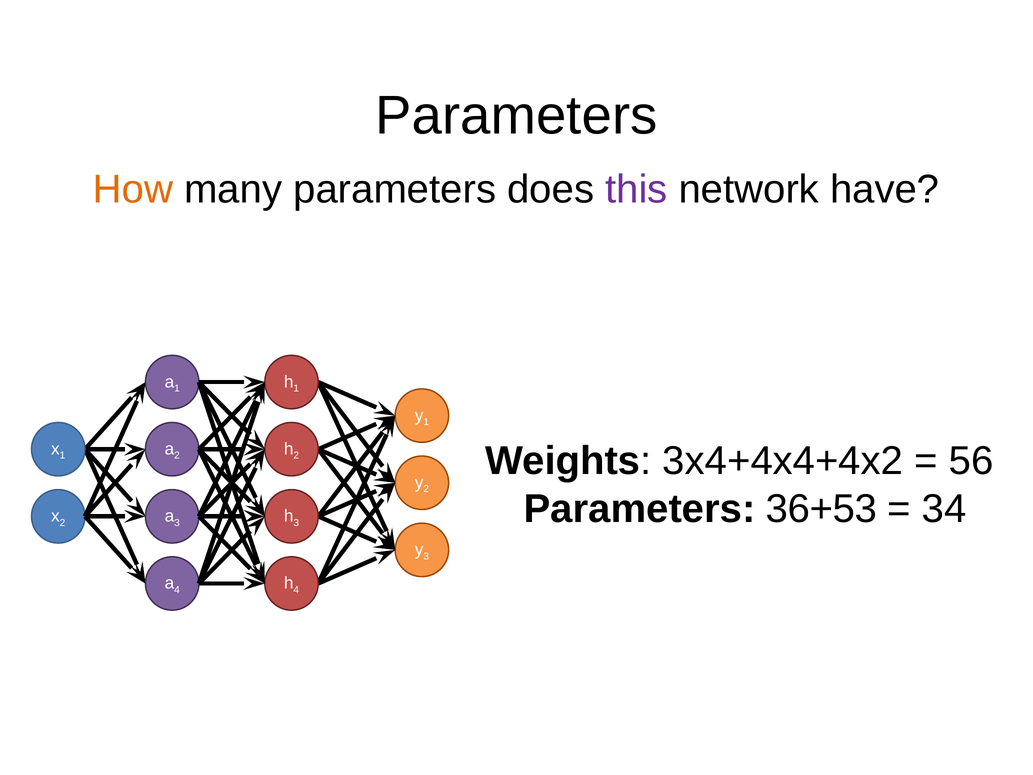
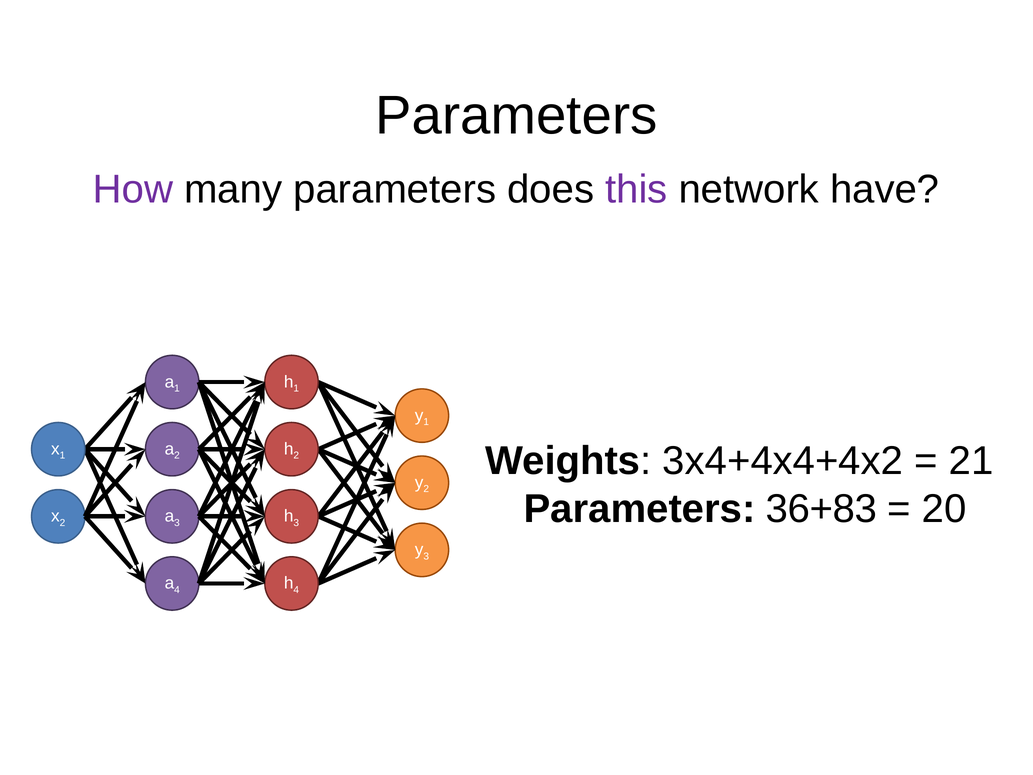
How colour: orange -> purple
56: 56 -> 21
36+53: 36+53 -> 36+83
34: 34 -> 20
